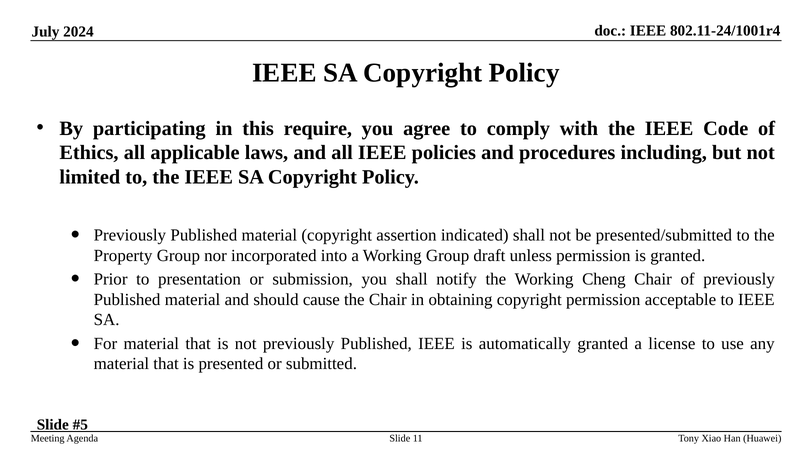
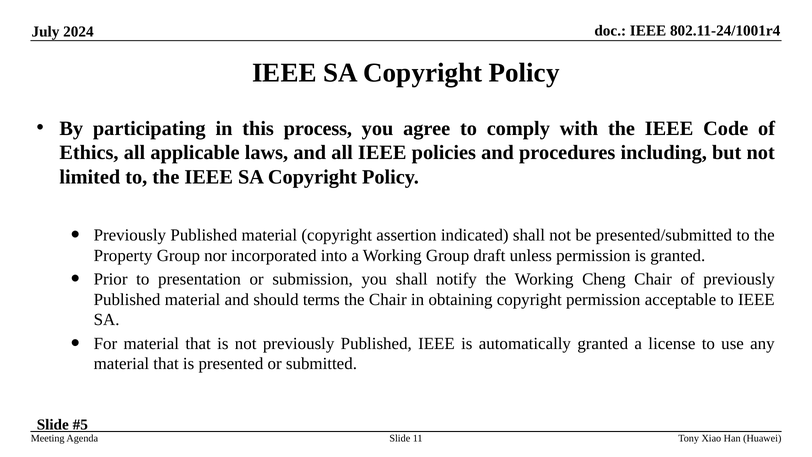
require: require -> process
cause: cause -> terms
